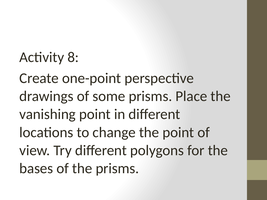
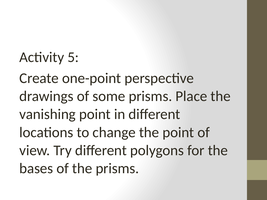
8: 8 -> 5
